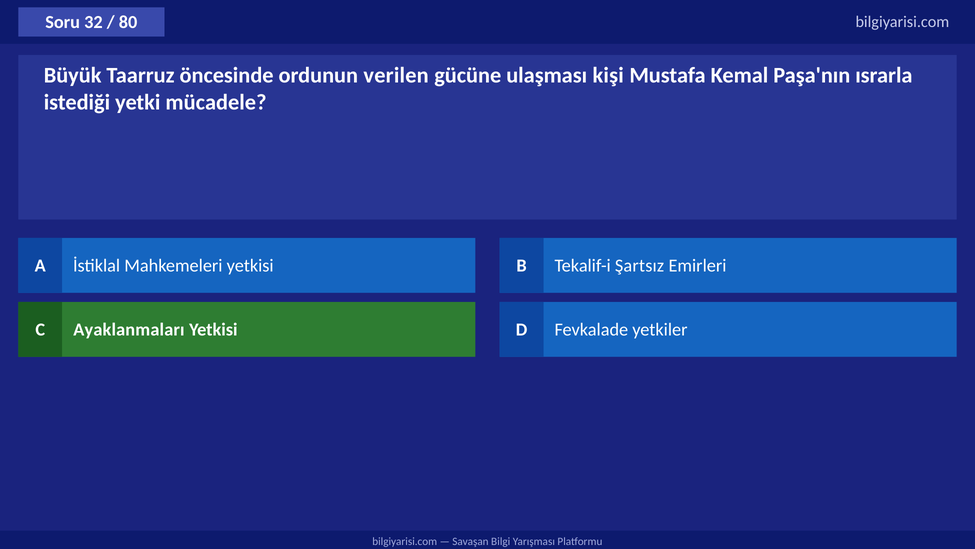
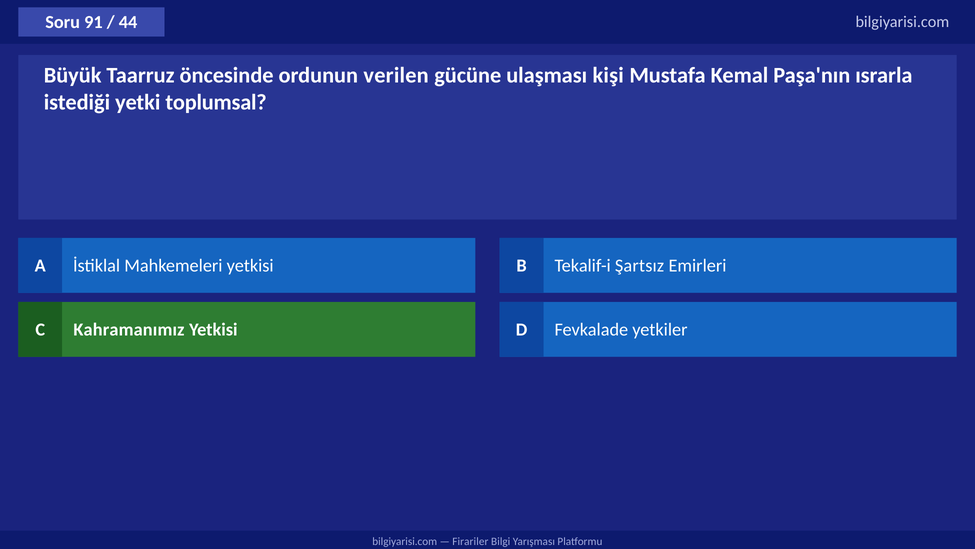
32: 32 -> 91
80: 80 -> 44
mücadele: mücadele -> toplumsal
Ayaklanmaları: Ayaklanmaları -> Kahramanımız
Savaşan: Savaşan -> Firariler
